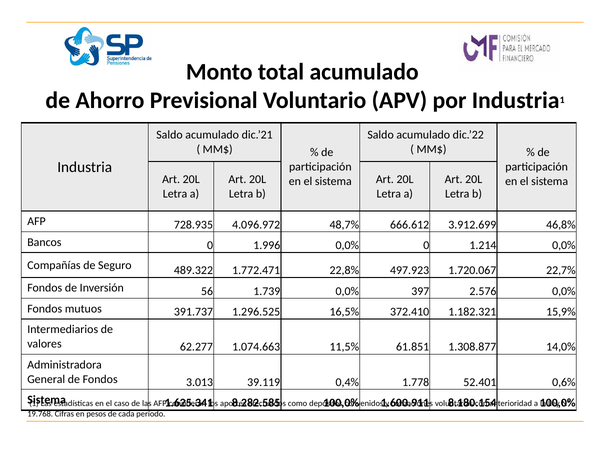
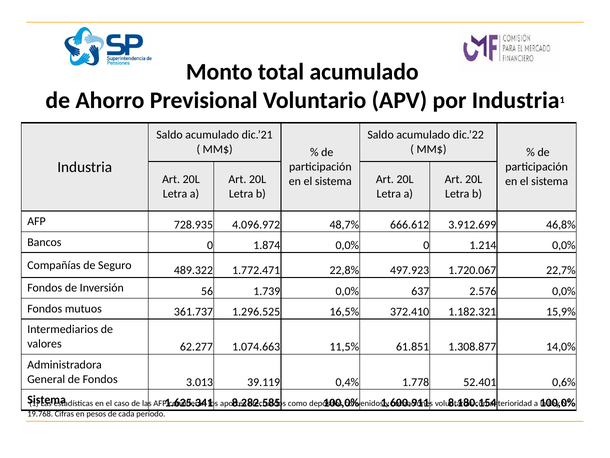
1.996: 1.996 -> 1.874
397: 397 -> 637
391.737: 391.737 -> 361.737
